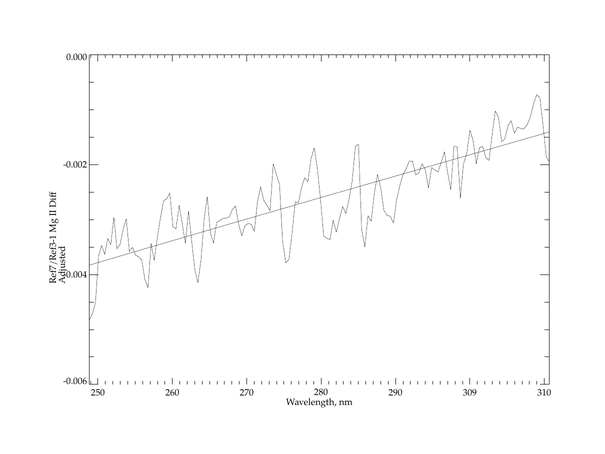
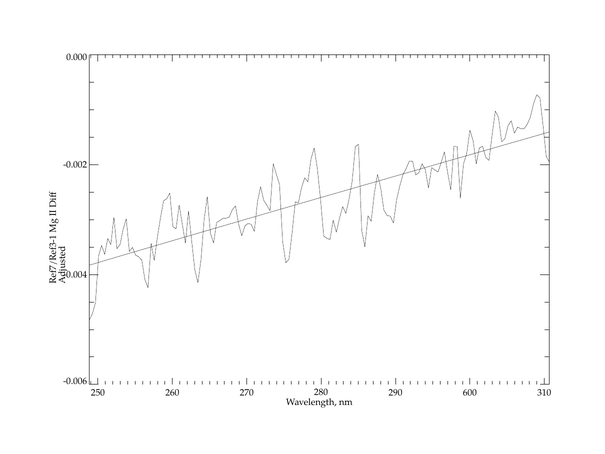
309: 309 -> 600
